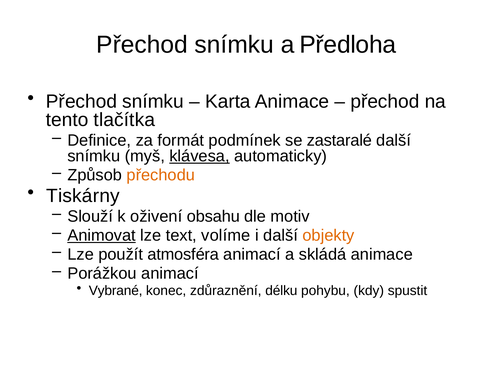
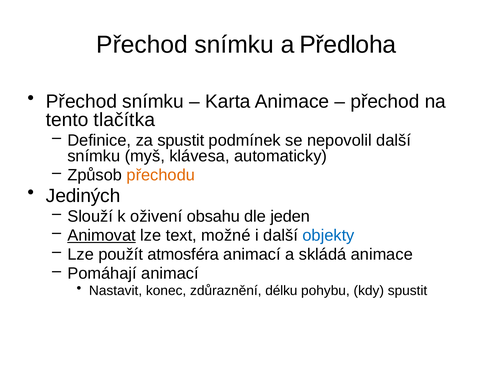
za formát: formát -> spustit
zastaralé: zastaralé -> nepovolil
klávesa underline: present -> none
Tiskárny: Tiskárny -> Jediných
motiv: motiv -> jeden
volíme: volíme -> možné
objekty colour: orange -> blue
Porážkou: Porážkou -> Pomáhají
Vybrané: Vybrané -> Nastavit
